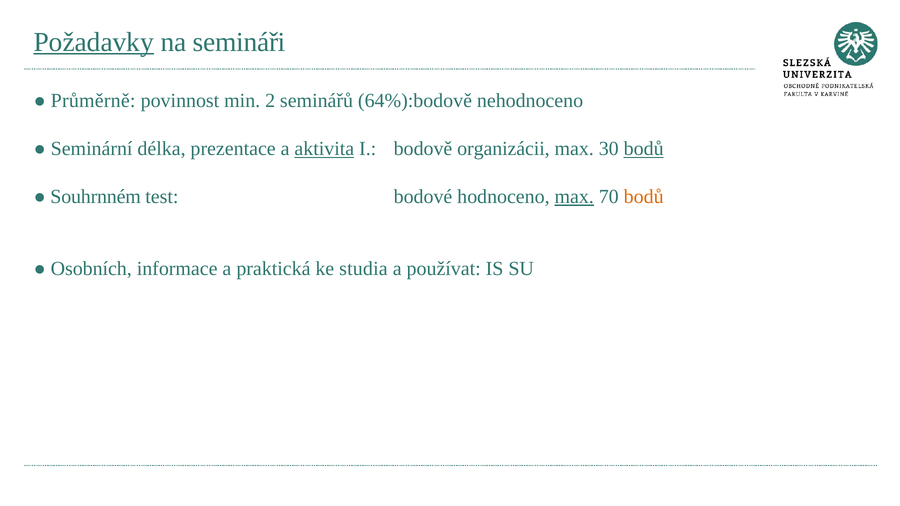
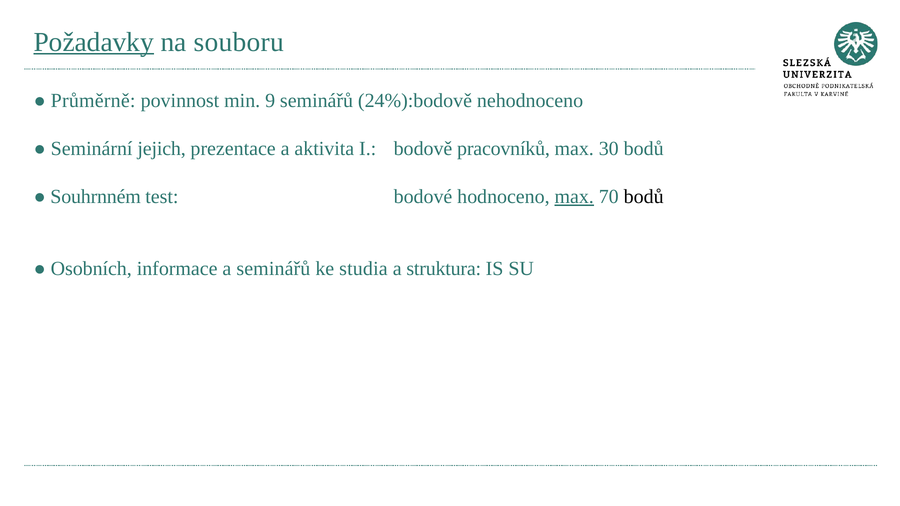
semináři: semináři -> souboru
2: 2 -> 9
64%):bodově: 64%):bodově -> 24%):bodově
délka: délka -> jejich
aktivita underline: present -> none
organizácii: organizácii -> pracovníků
bodů at (644, 149) underline: present -> none
bodů at (644, 197) colour: orange -> black
a praktická: praktická -> seminářů
používat: používat -> struktura
